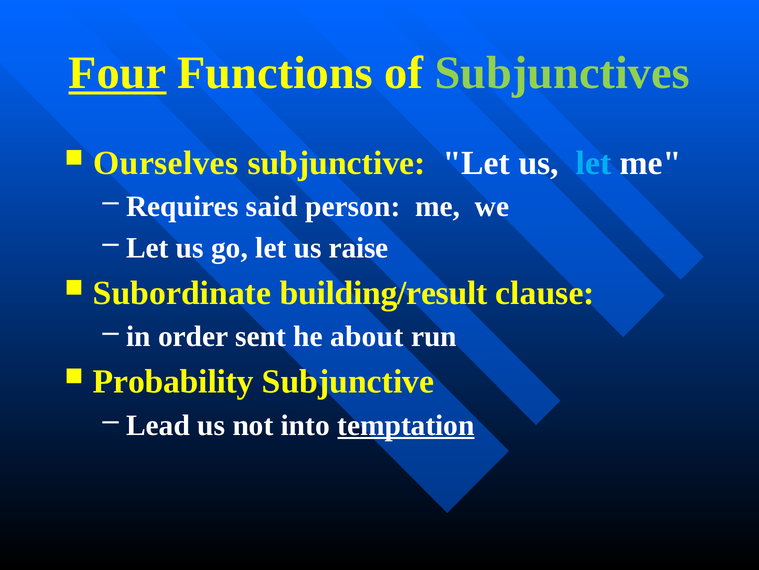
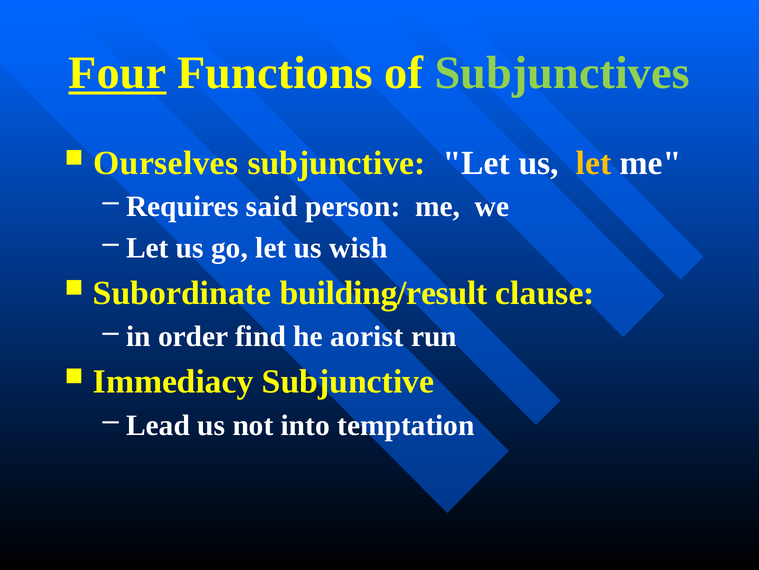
let at (594, 163) colour: light blue -> yellow
raise: raise -> wish
sent: sent -> find
about: about -> aorist
Probability: Probability -> Immediacy
temptation underline: present -> none
